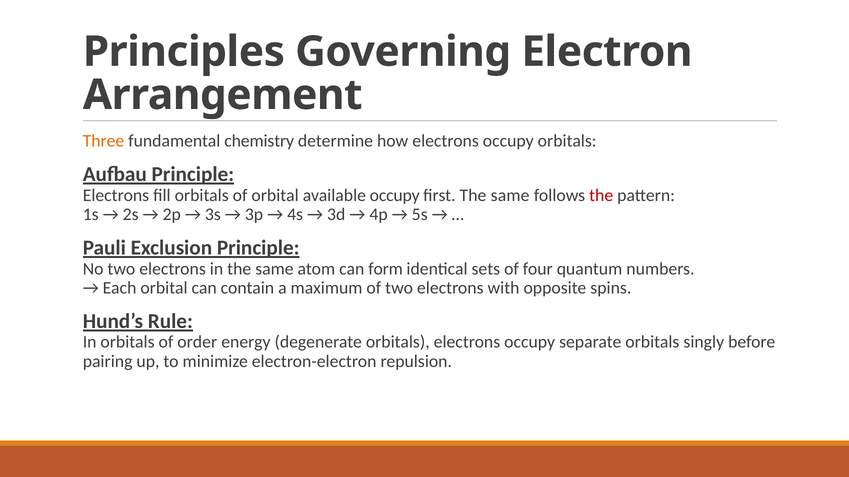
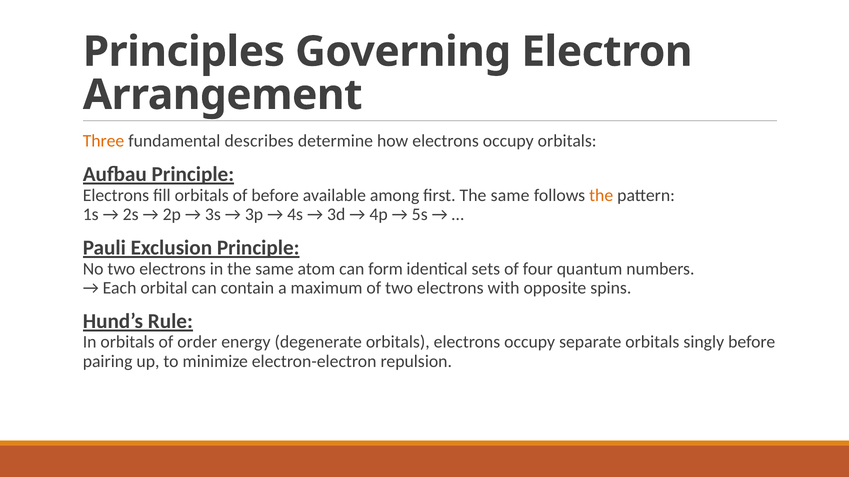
chemistry: chemistry -> describes
of orbital: orbital -> before
available occupy: occupy -> among
the at (601, 196) colour: red -> orange
